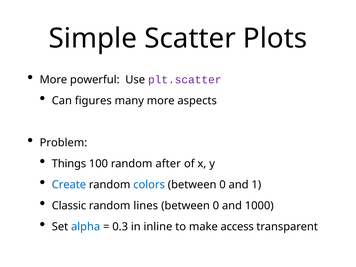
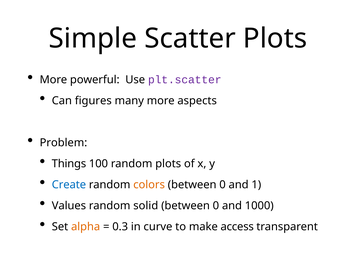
random after: after -> plots
colors colour: blue -> orange
Classic: Classic -> Values
lines: lines -> solid
alpha colour: blue -> orange
inline: inline -> curve
